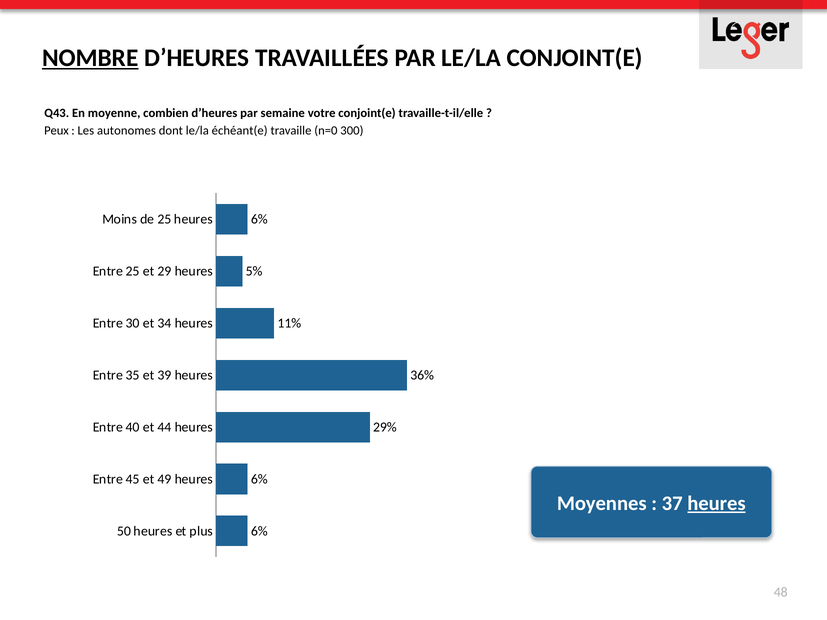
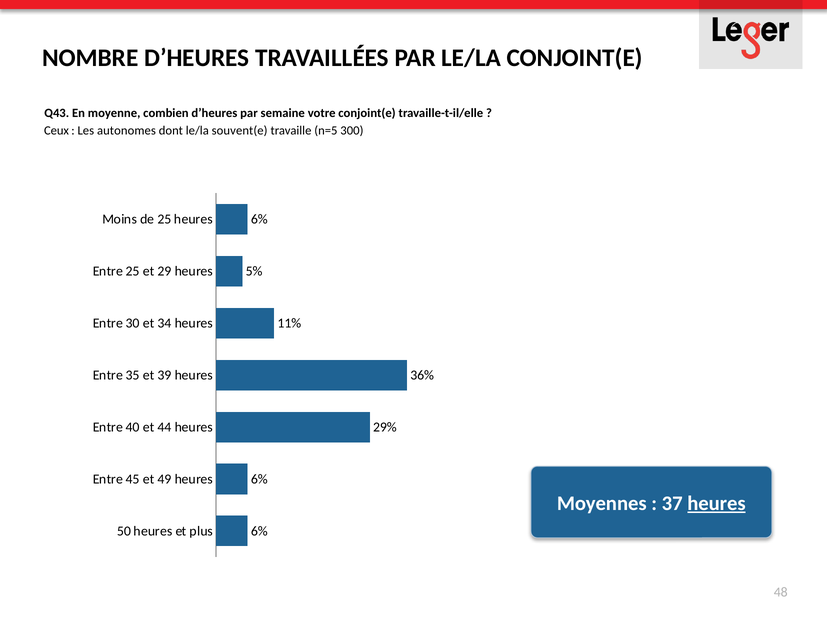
NOMBRE underline: present -> none
Peux: Peux -> Ceux
échéant(e: échéant(e -> souvent(e
n=0: n=0 -> n=5
